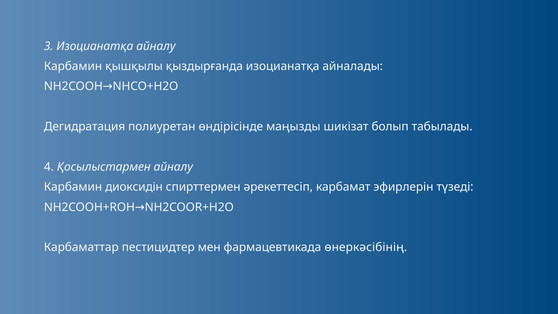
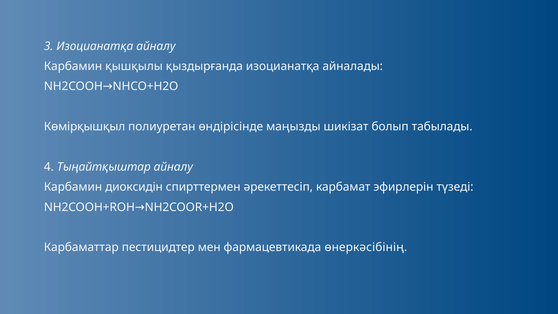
Дегидратация: Дегидратация -> Көмірқышқыл
Қосылыстармен: Қосылыстармен -> Тыңайтқыштар
